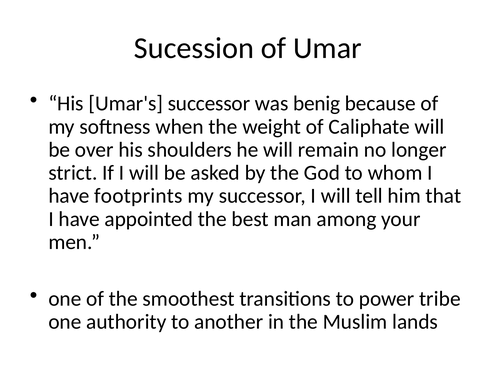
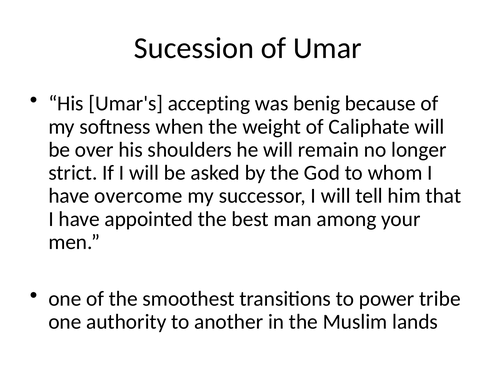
Umar's successor: successor -> accepting
footprints: footprints -> overcome
